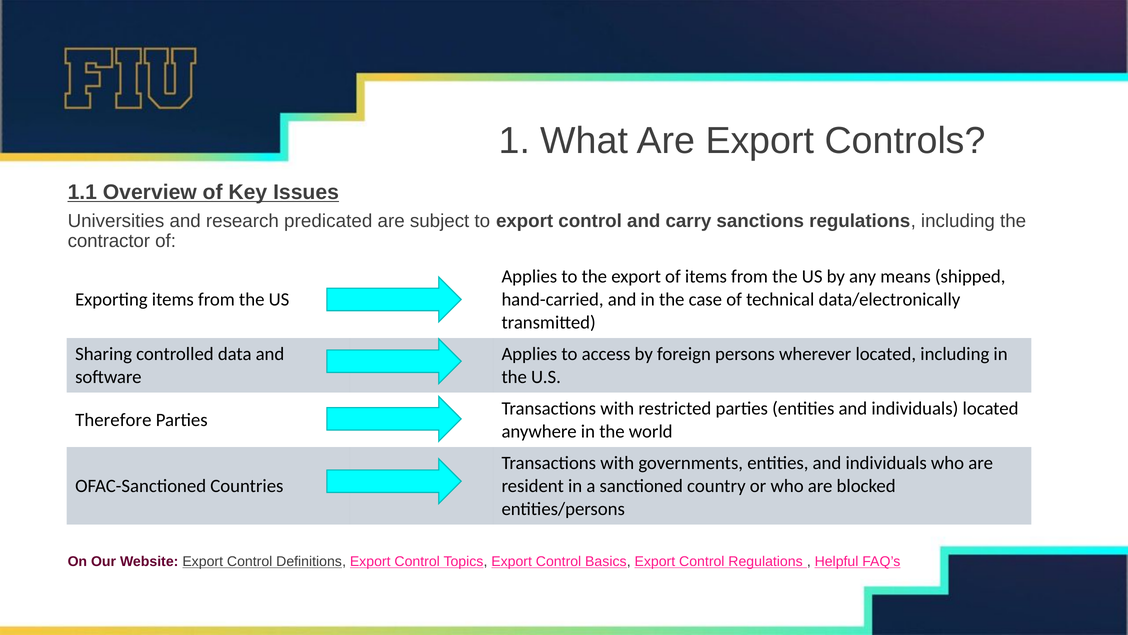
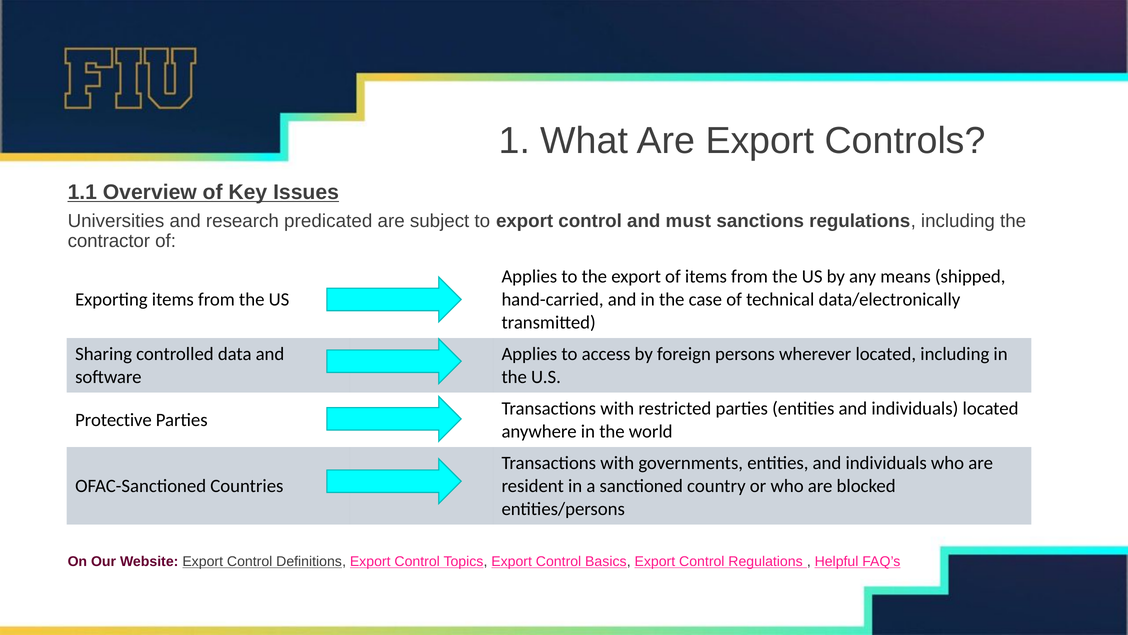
carry: carry -> must
Therefore: Therefore -> Protective
